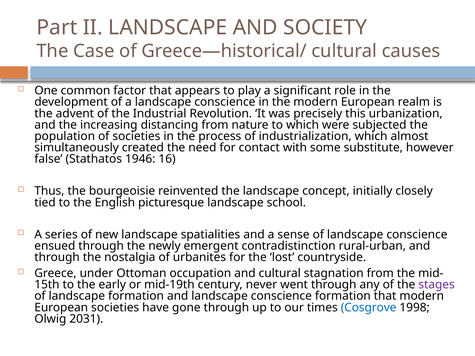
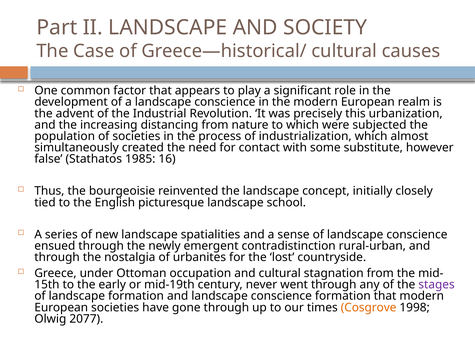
1946: 1946 -> 1985
Cosgrove colour: blue -> orange
2031: 2031 -> 2077
